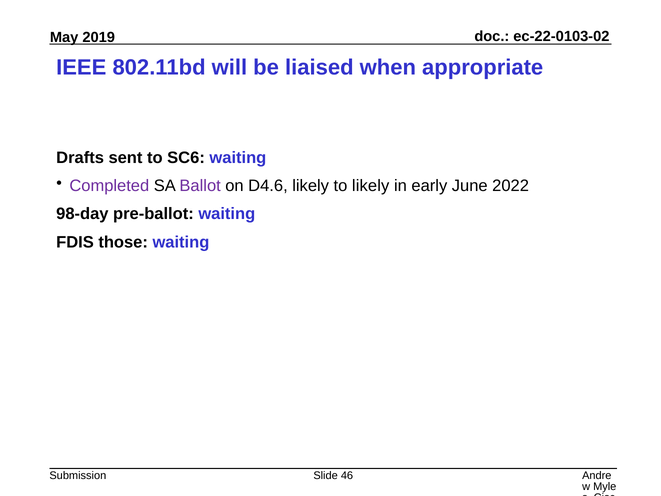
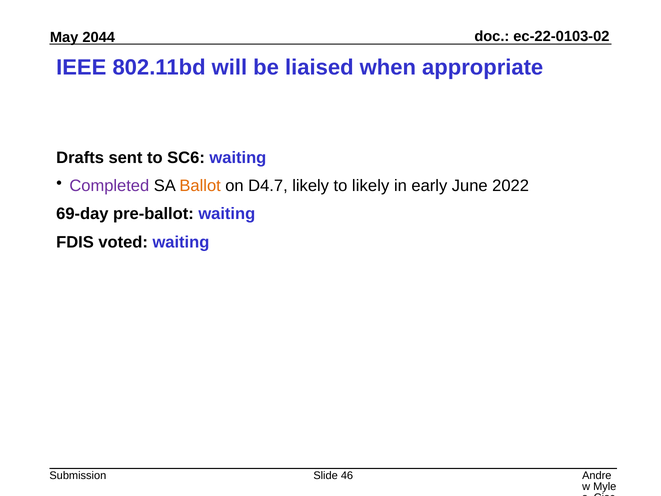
2019: 2019 -> 2044
Ballot colour: purple -> orange
D4.6: D4.6 -> D4.7
98-day: 98-day -> 69-day
those: those -> voted
